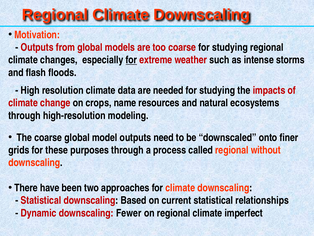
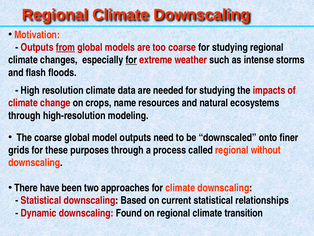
from underline: none -> present
Fewer: Fewer -> Found
imperfect: imperfect -> transition
